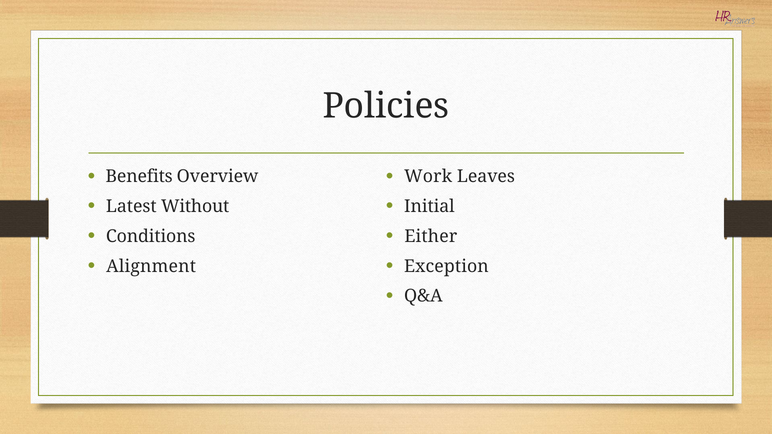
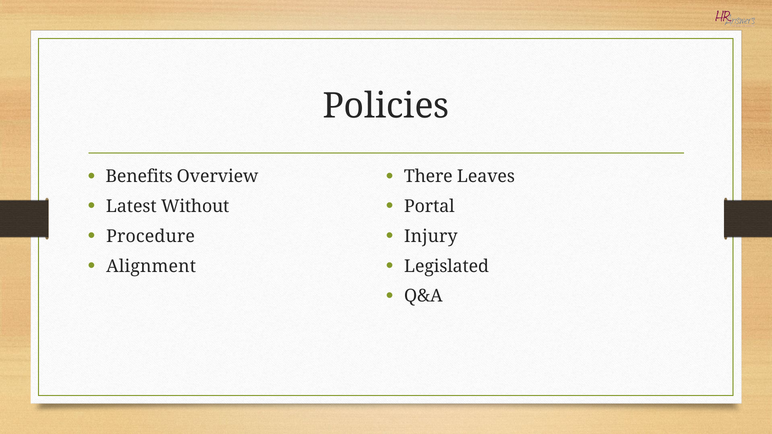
Work: Work -> There
Initial: Initial -> Portal
Conditions: Conditions -> Procedure
Either: Either -> Injury
Exception: Exception -> Legislated
